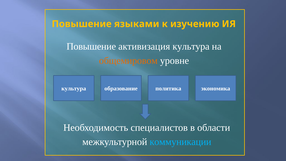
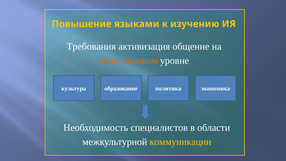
Повышение at (91, 47): Повышение -> Требования
активизация культура: культура -> общение
коммуникации colour: light blue -> yellow
